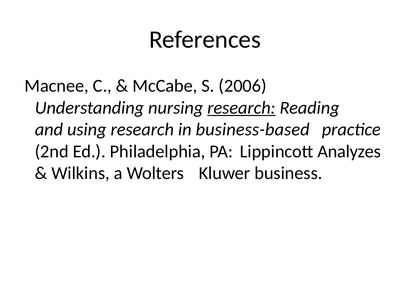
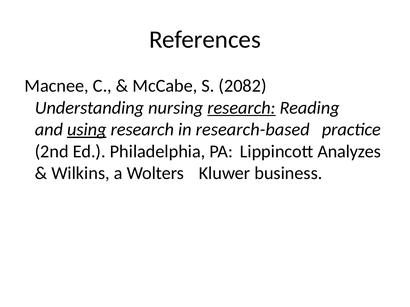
2006: 2006 -> 2082
using underline: none -> present
business-based: business-based -> research-based
